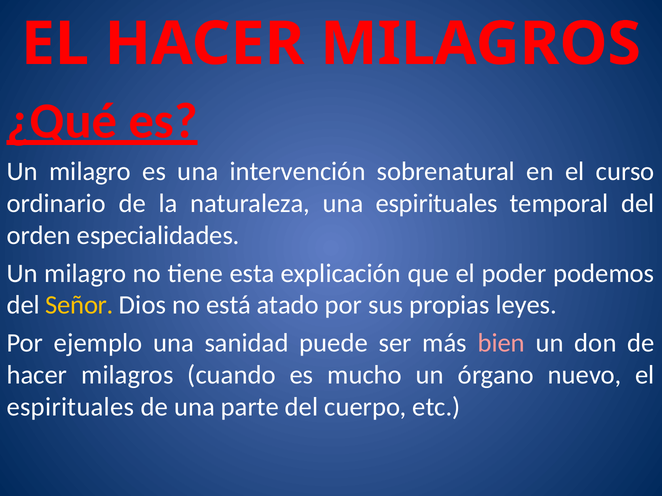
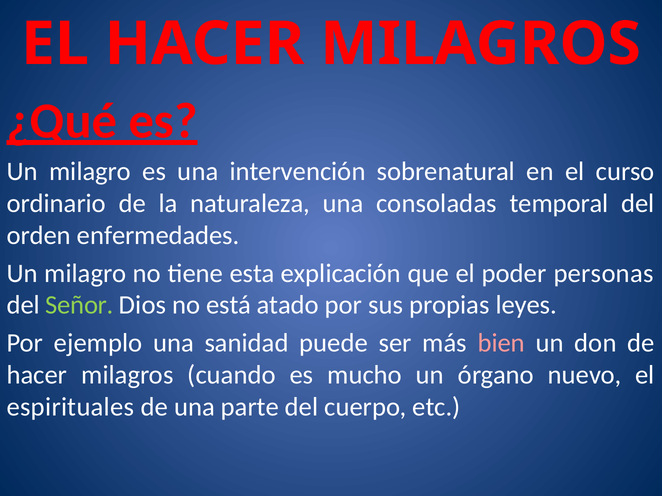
una espirituales: espirituales -> consoladas
especialidades: especialidades -> enfermedades
podemos: podemos -> personas
Señor colour: yellow -> light green
